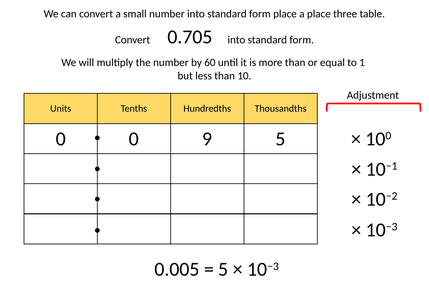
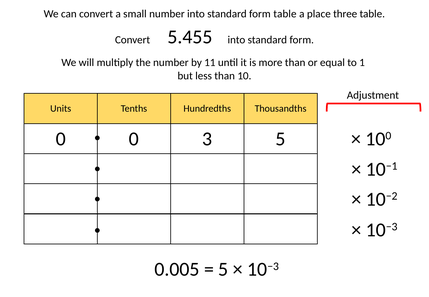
form place: place -> table
0.705: 0.705 -> 5.455
60: 60 -> 11
9: 9 -> 3
